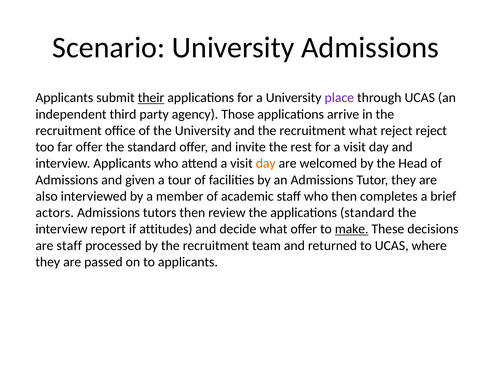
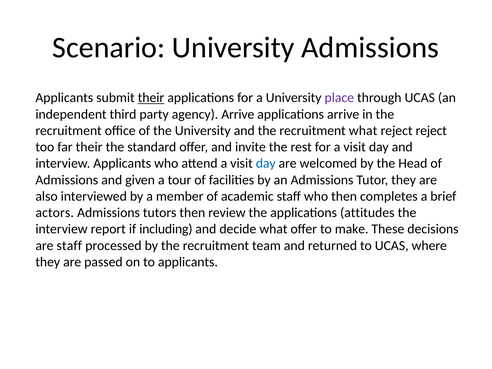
agency Those: Those -> Arrive
far offer: offer -> their
day at (266, 163) colour: orange -> blue
applications standard: standard -> attitudes
attitudes: attitudes -> including
make underline: present -> none
